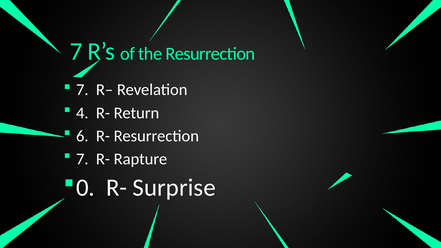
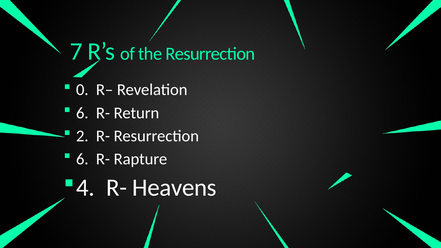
7 at (82, 90): 7 -> 0
4 at (82, 113): 4 -> 6
6: 6 -> 2
7 at (82, 159): 7 -> 6
0: 0 -> 4
Surprise: Surprise -> Heavens
